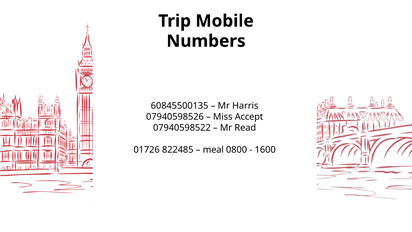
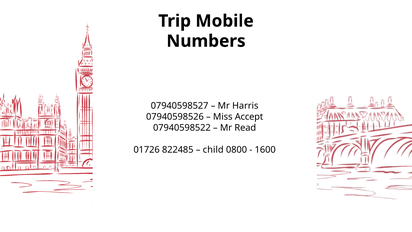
60845500135: 60845500135 -> 07940598527
meal: meal -> child
